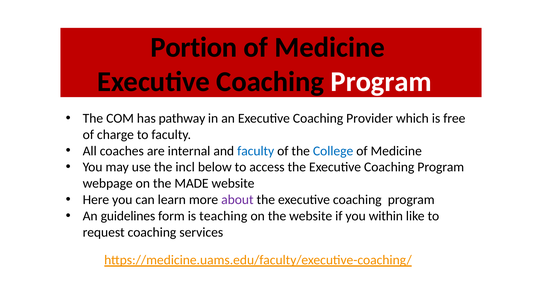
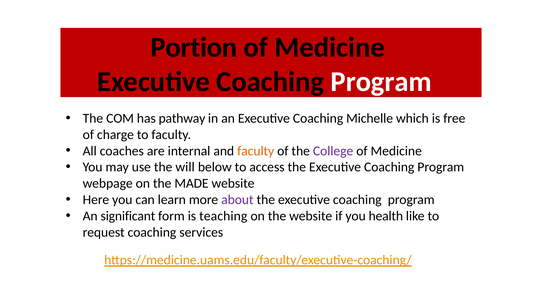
Provider: Provider -> Michelle
faculty at (256, 151) colour: blue -> orange
College colour: blue -> purple
incl: incl -> will
guidelines: guidelines -> significant
within: within -> health
